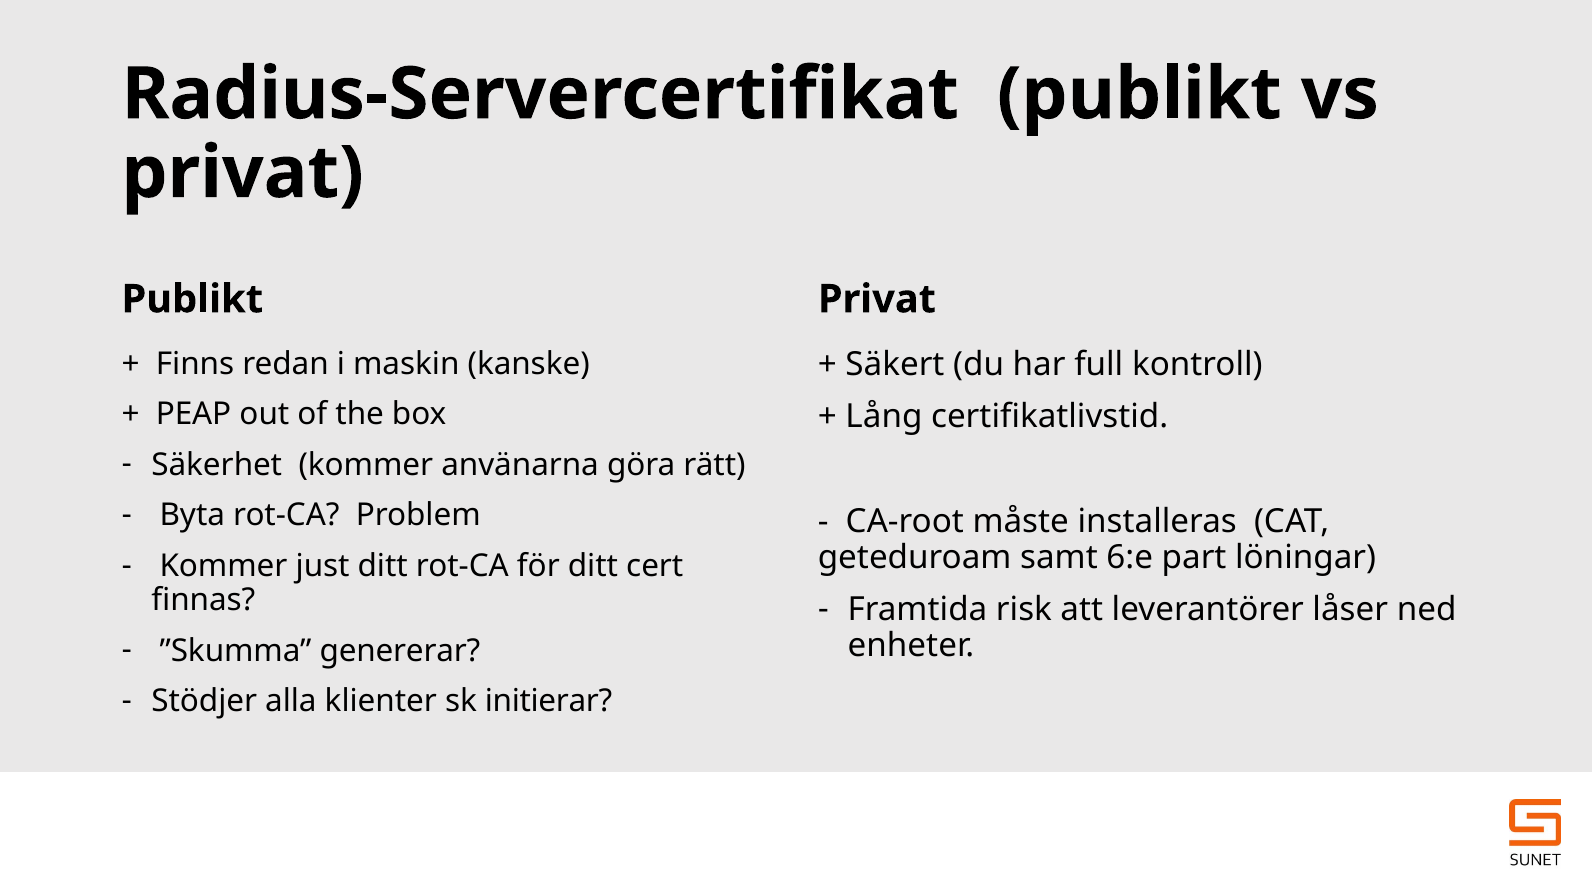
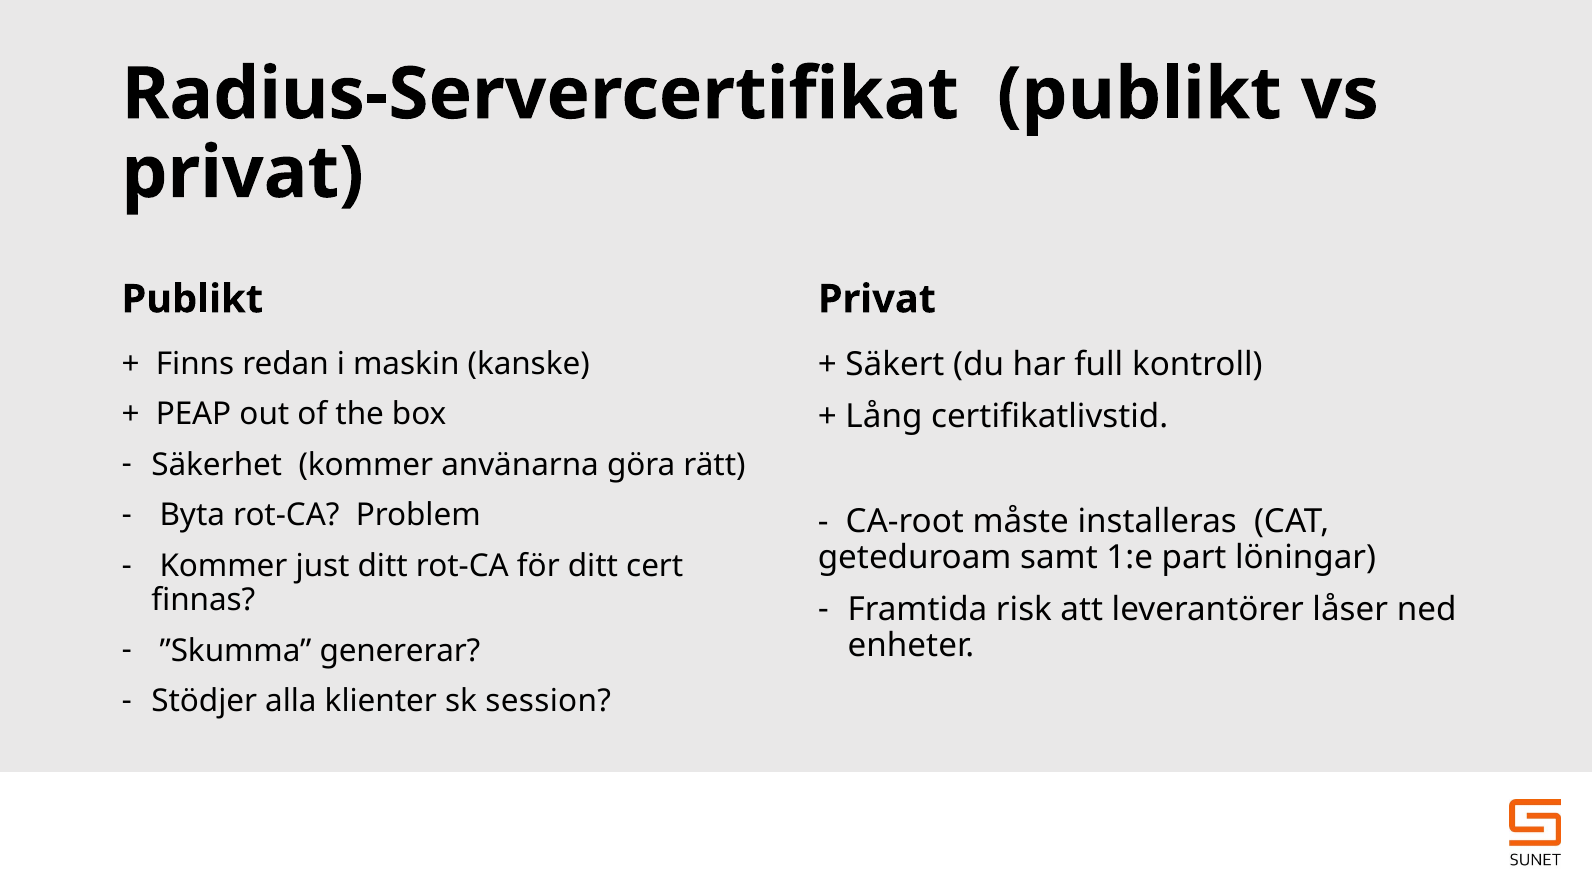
6:e: 6:e -> 1:e
initierar: initierar -> session
